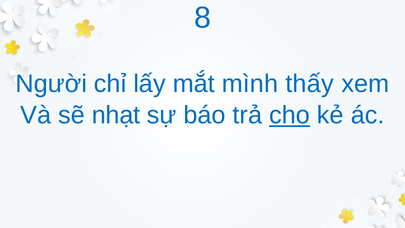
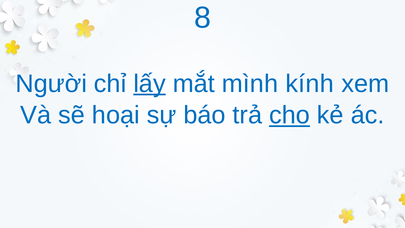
lấy underline: none -> present
thấy: thấy -> kính
nhạt: nhạt -> hoại
